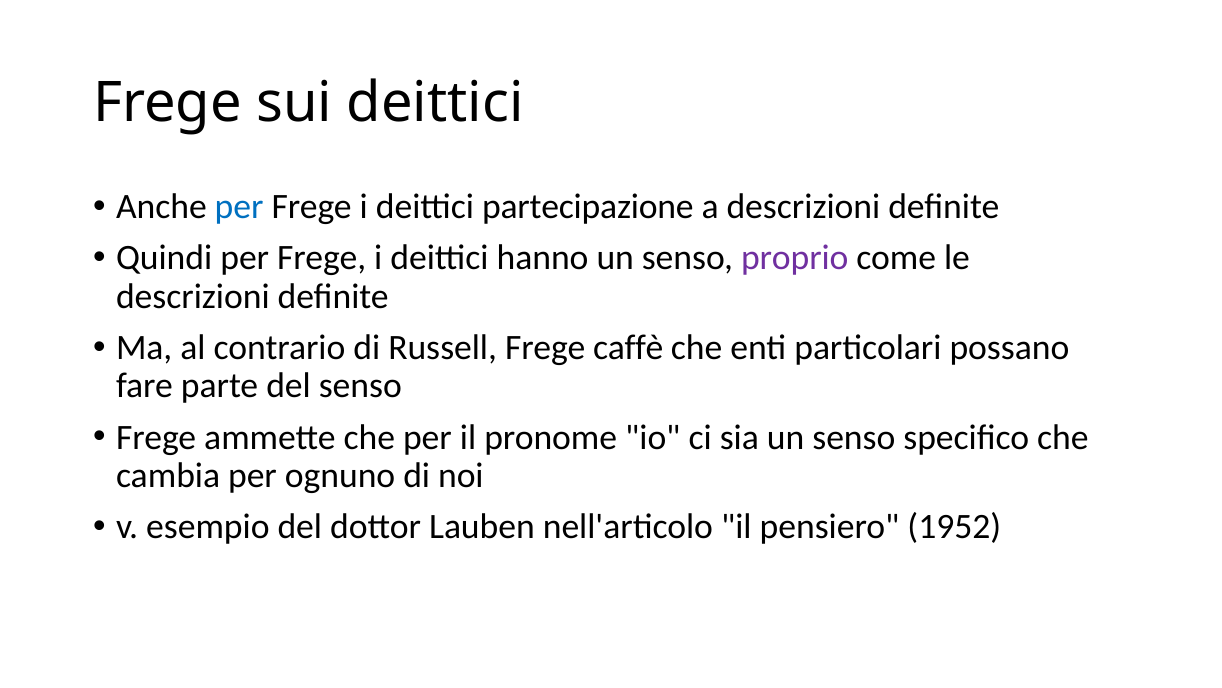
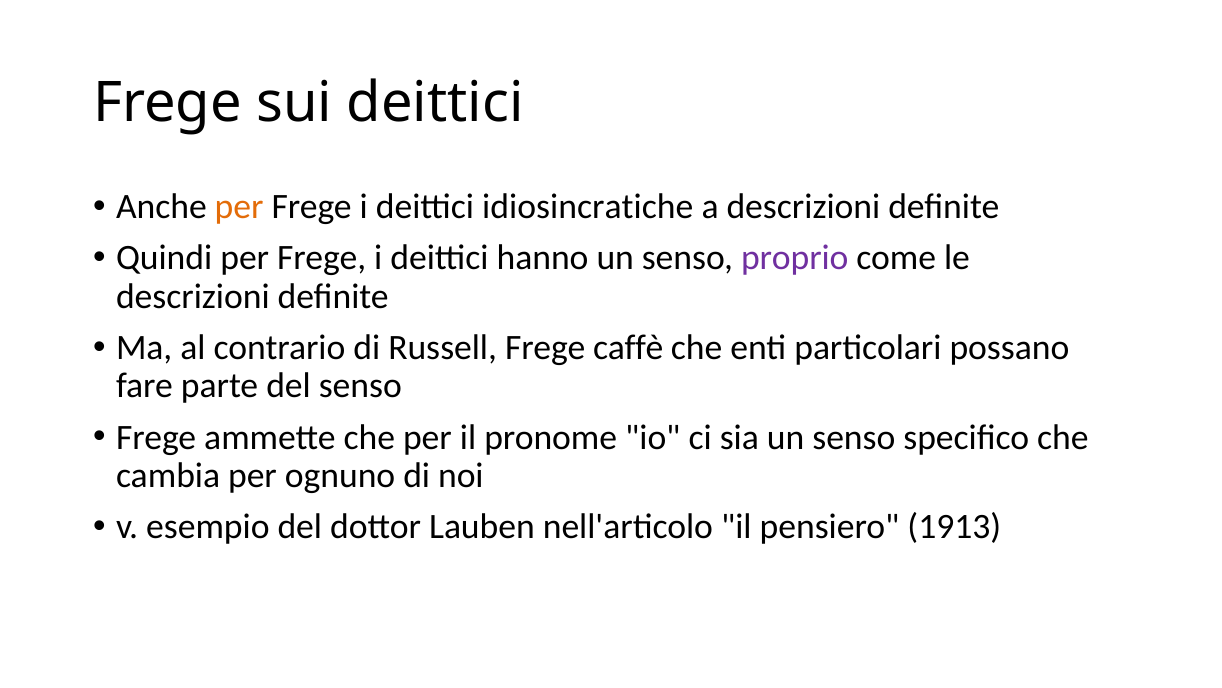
per at (239, 207) colour: blue -> orange
partecipazione: partecipazione -> idiosincratiche
1952: 1952 -> 1913
